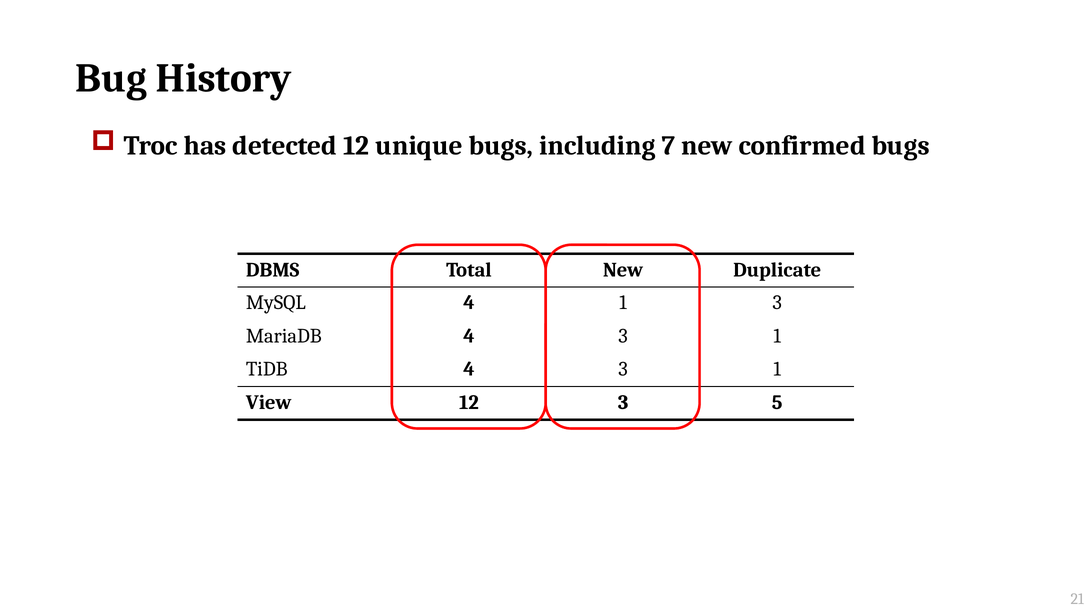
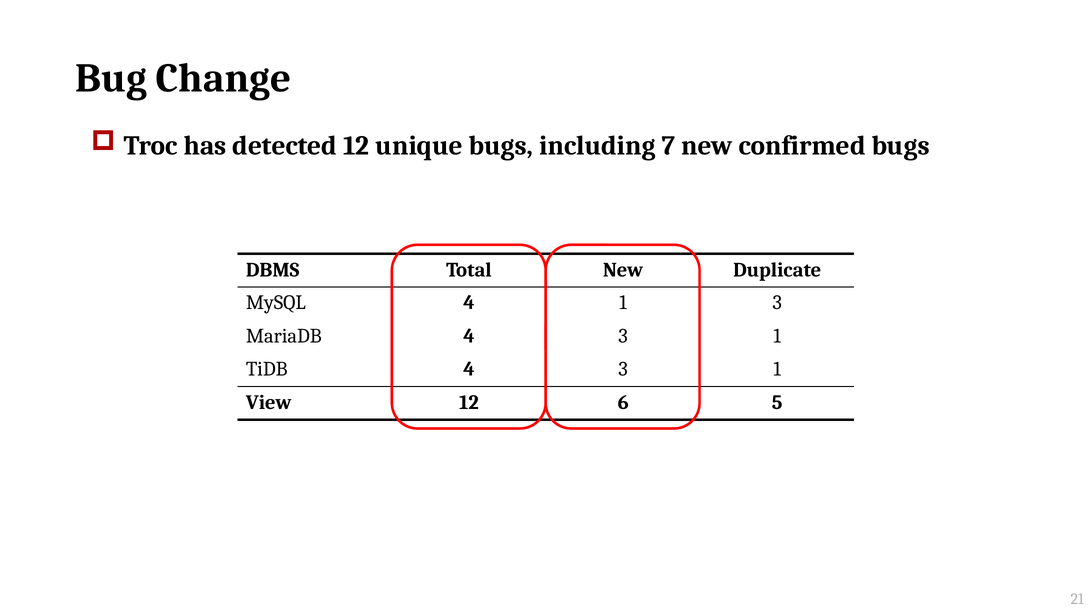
History: History -> Change
12 3: 3 -> 6
